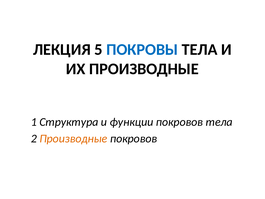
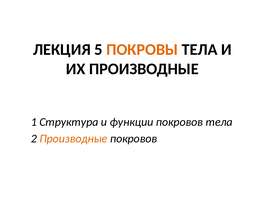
ПОКРОВЫ colour: blue -> orange
